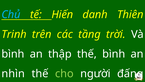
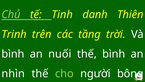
Chủ colour: light blue -> light green
Hiến: Hiến -> Tinh
thập: thập -> nuối
đấng: đấng -> bông
